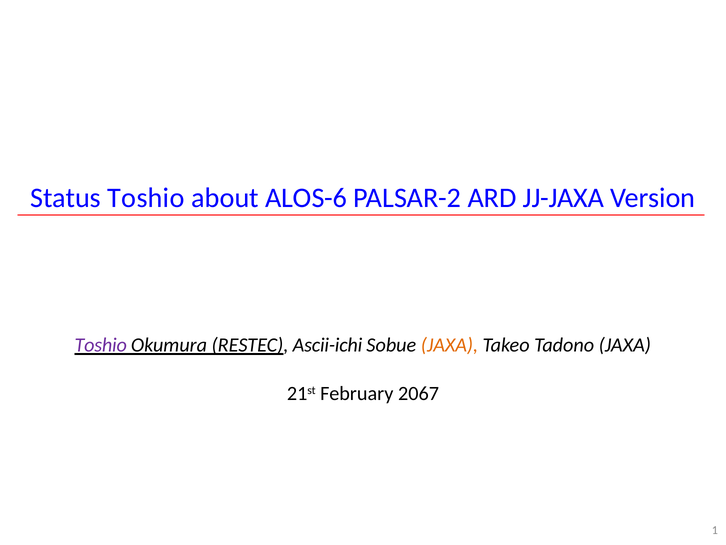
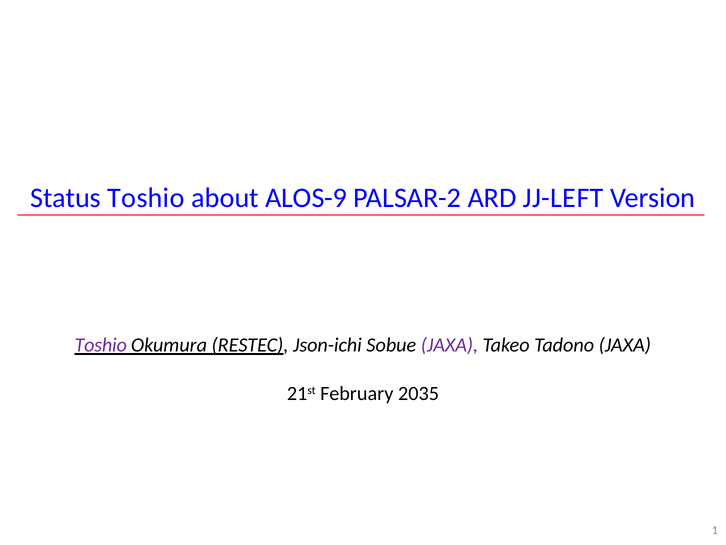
ALOS-6: ALOS-6 -> ALOS-9
JJ-JAXA: JJ-JAXA -> JJ-LEFT
Ascii-ichi: Ascii-ichi -> Json-ichi
JAXA at (449, 345) colour: orange -> purple
2067: 2067 -> 2035
